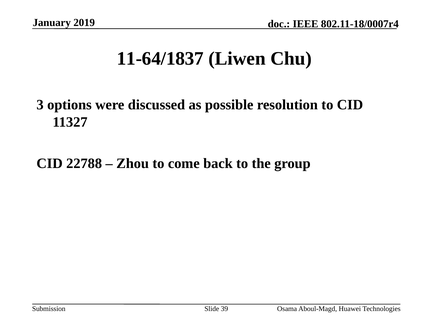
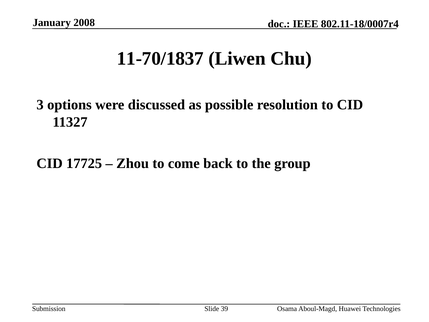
2019: 2019 -> 2008
11-64/1837: 11-64/1837 -> 11-70/1837
22788: 22788 -> 17725
